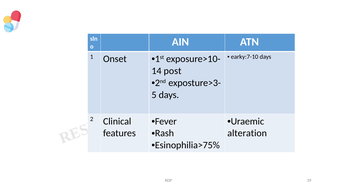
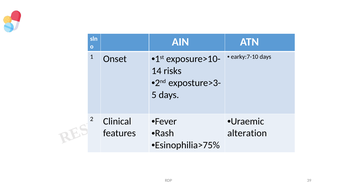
post: post -> risks
